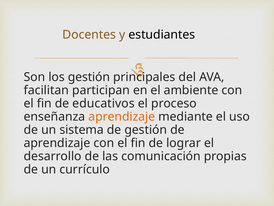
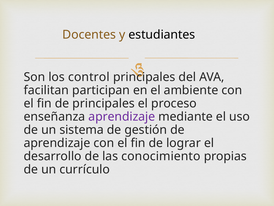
los gestión: gestión -> control
de educativos: educativos -> principales
aprendizaje at (122, 116) colour: orange -> purple
comunicación: comunicación -> conocimiento
